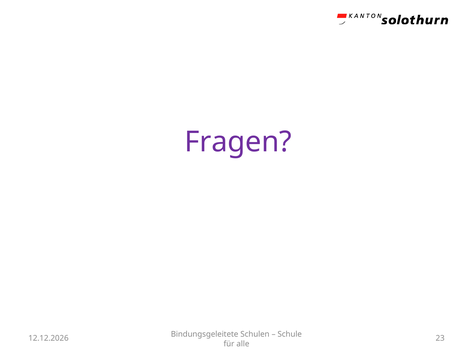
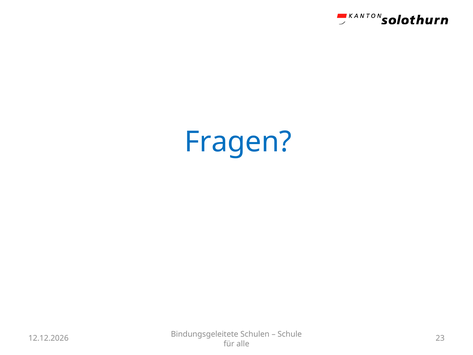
Fragen colour: purple -> blue
